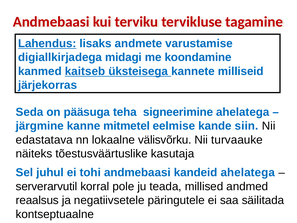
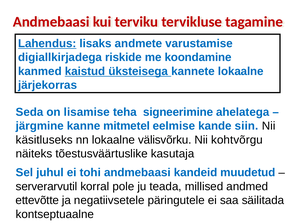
midagi: midagi -> riskide
kaitseb: kaitseb -> kaistud
kannete milliseid: milliseid -> lokaalne
pääsuga: pääsuga -> lisamise
edastatava: edastatava -> käsitluseks
turvaauke: turvaauke -> kohtvõrgu
kandeid ahelatega: ahelatega -> muudetud
reaalsus: reaalsus -> ettevõtte
